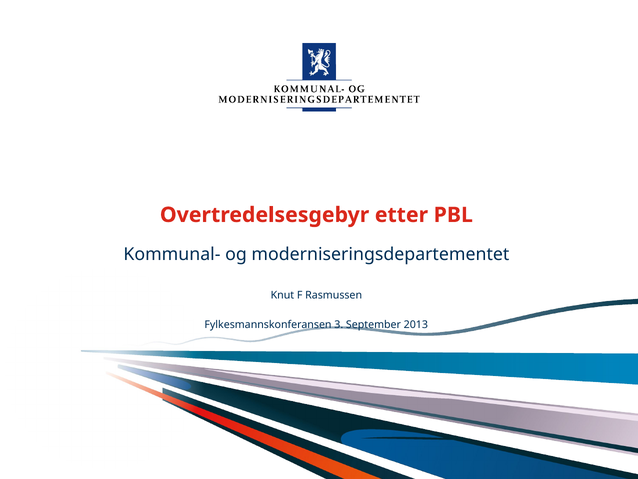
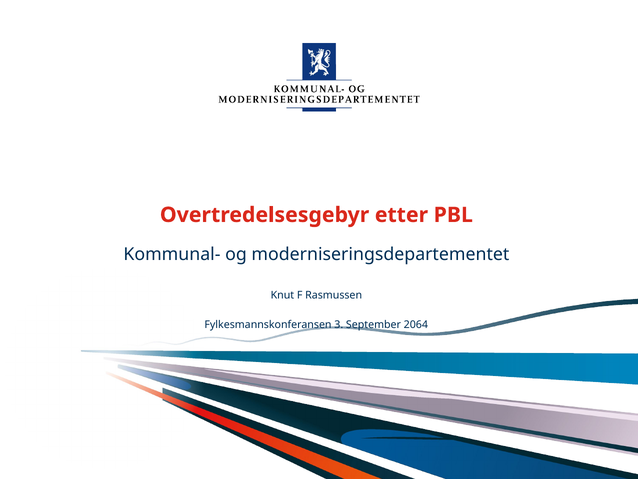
2013: 2013 -> 2064
